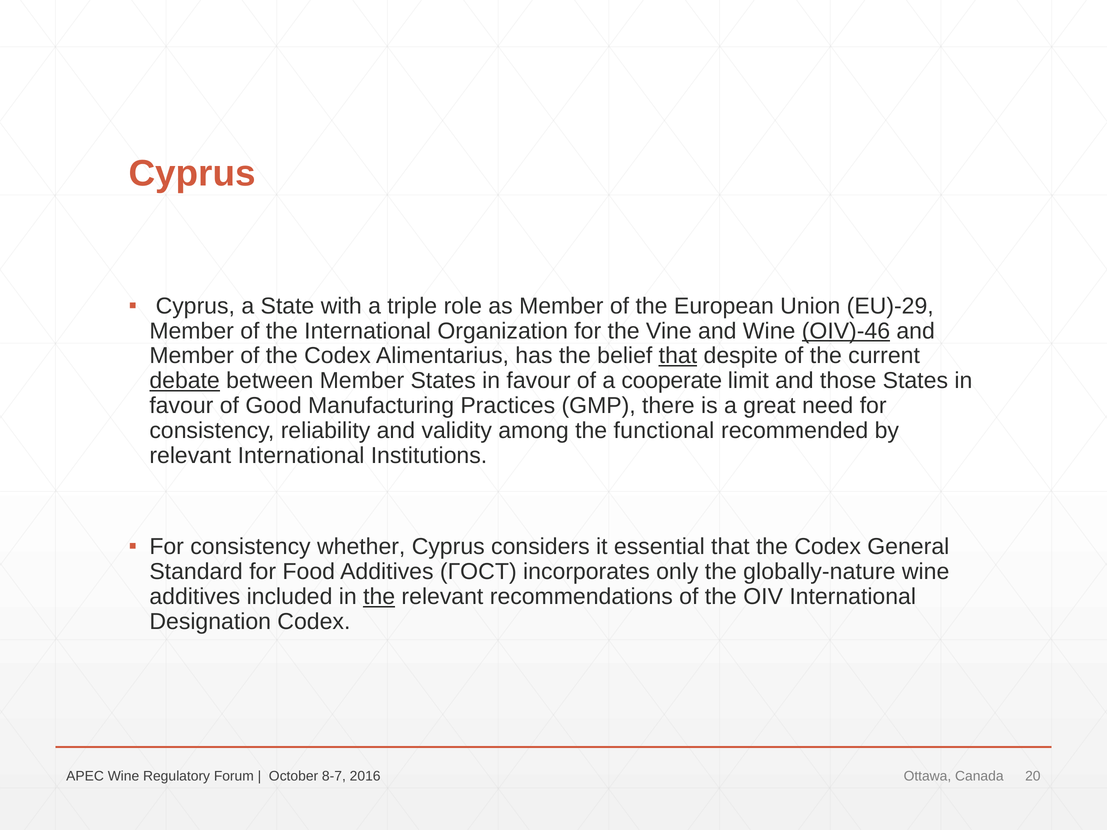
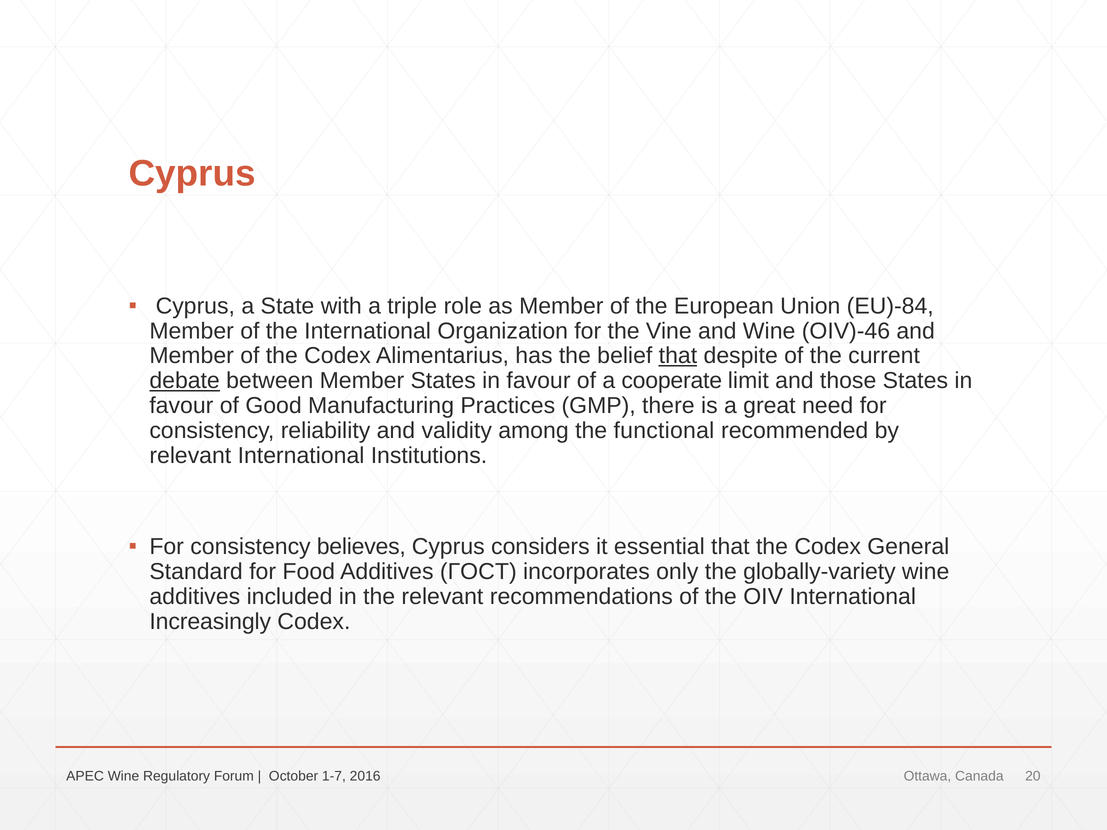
EU)-29: EU)-29 -> EU)-84
OIV)-46 underline: present -> none
whether: whether -> believes
globally-nature: globally-nature -> globally-variety
the at (379, 597) underline: present -> none
Designation: Designation -> Increasingly
8-7: 8-7 -> 1-7
